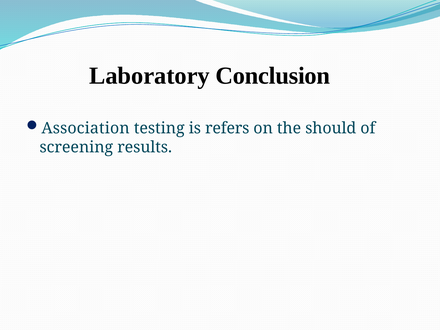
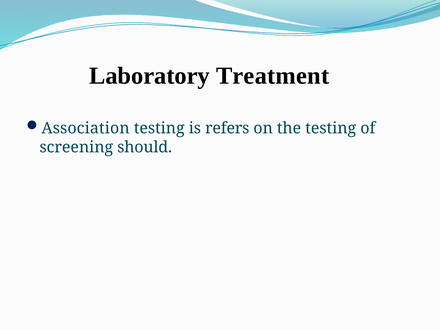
Conclusion: Conclusion -> Treatment
the should: should -> testing
results: results -> should
